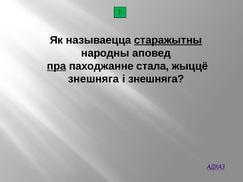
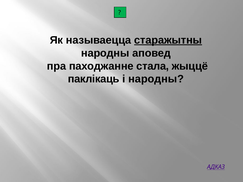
пра underline: present -> none
знешняга at (94, 79): знешняга -> паклікаць
і знешняга: знешняга -> народны
